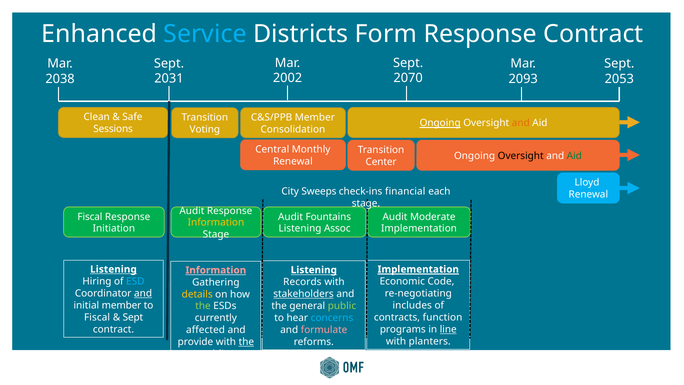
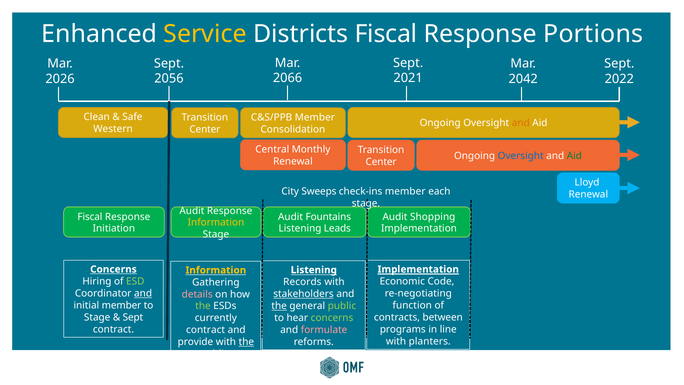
Service colour: light blue -> yellow
Districts Form: Form -> Fiscal
Response Contract: Contract -> Portions
2002: 2002 -> 2066
2070: 2070 -> 2021
2031: 2031 -> 2056
2038: 2038 -> 2026
2093: 2093 -> 2042
2053: 2053 -> 2022
Ongoing at (440, 123) underline: present -> none
Sessions: Sessions -> Western
Voting at (205, 129): Voting -> Center
Oversight at (521, 156) colour: black -> blue
check-ins financial: financial -> member
Moderate: Moderate -> Shopping
Assoc: Assoc -> Leads
Listening at (113, 269): Listening -> Concerns
Information at (216, 270) colour: pink -> yellow
ESD colour: light blue -> light green
details colour: yellow -> pink
includes: includes -> function
the at (279, 306) underline: none -> present
Fiscal at (97, 317): Fiscal -> Stage
function: function -> between
concerns at (332, 318) colour: light blue -> light green
line underline: present -> none
affected at (206, 330): affected -> contract
